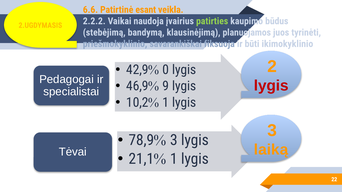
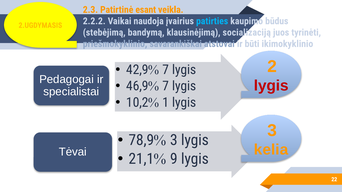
6.6: 6.6 -> 2.3
patirties colour: light green -> light blue
planuojamos: planuojamos -> socializaciją
fiksuoja: fiksuoja -> atstovai
0 at (166, 70): 0 -> 7
9 at (166, 86): 9 -> 7
laiką: laiką -> kelia
1 at (174, 159): 1 -> 9
